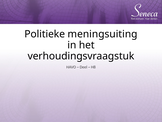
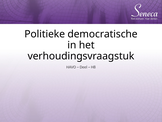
meningsuiting: meningsuiting -> democratische
